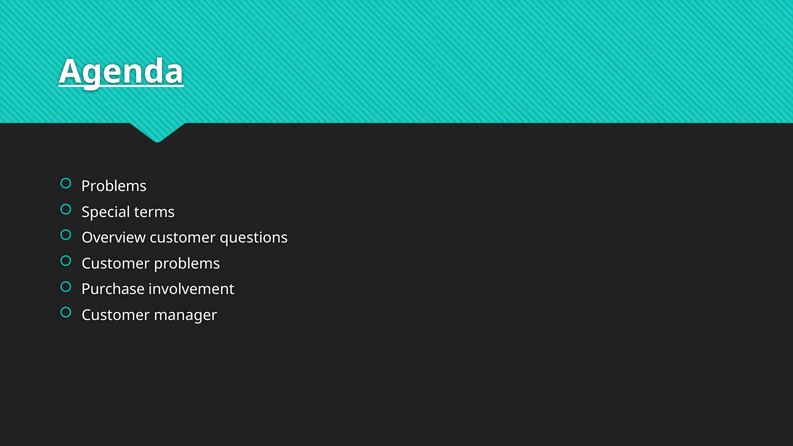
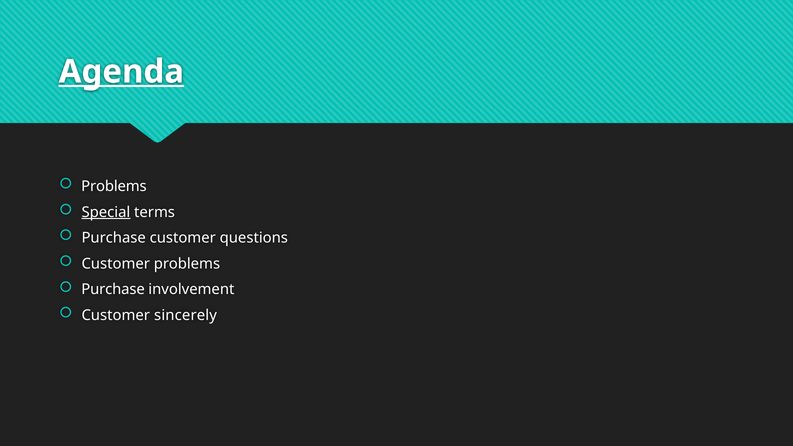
Special underline: none -> present
Overview at (114, 238): Overview -> Purchase
manager: manager -> sincerely
